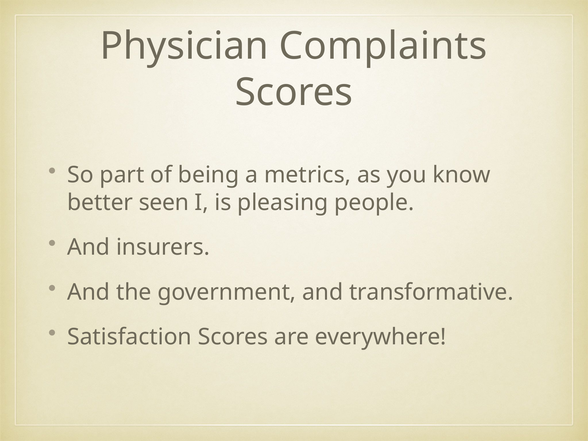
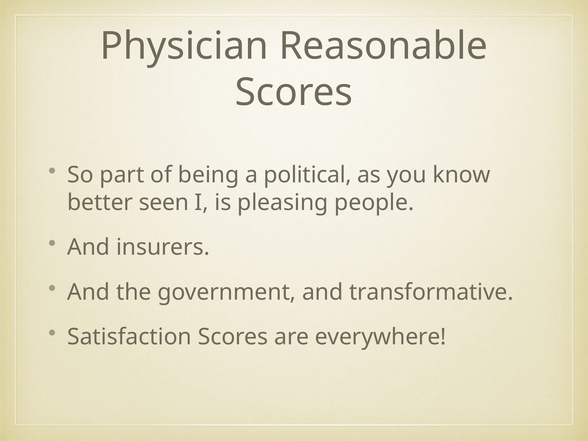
Complaints: Complaints -> Reasonable
metrics: metrics -> political
